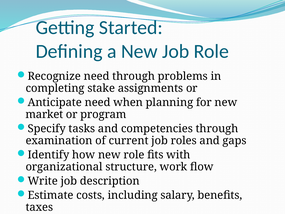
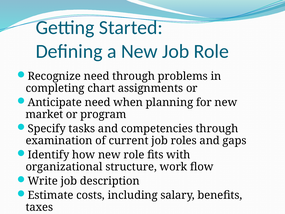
stake: stake -> chart
